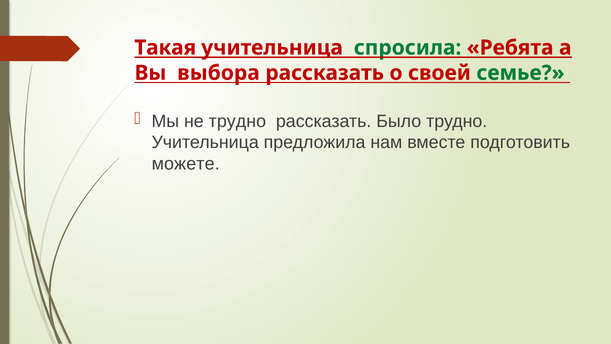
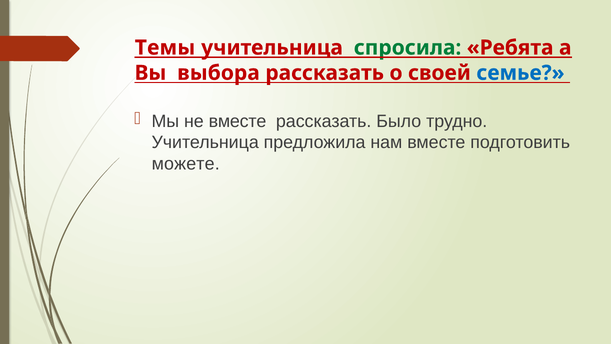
Такая: Такая -> Темы
семье colour: green -> blue
не трудно: трудно -> вместе
